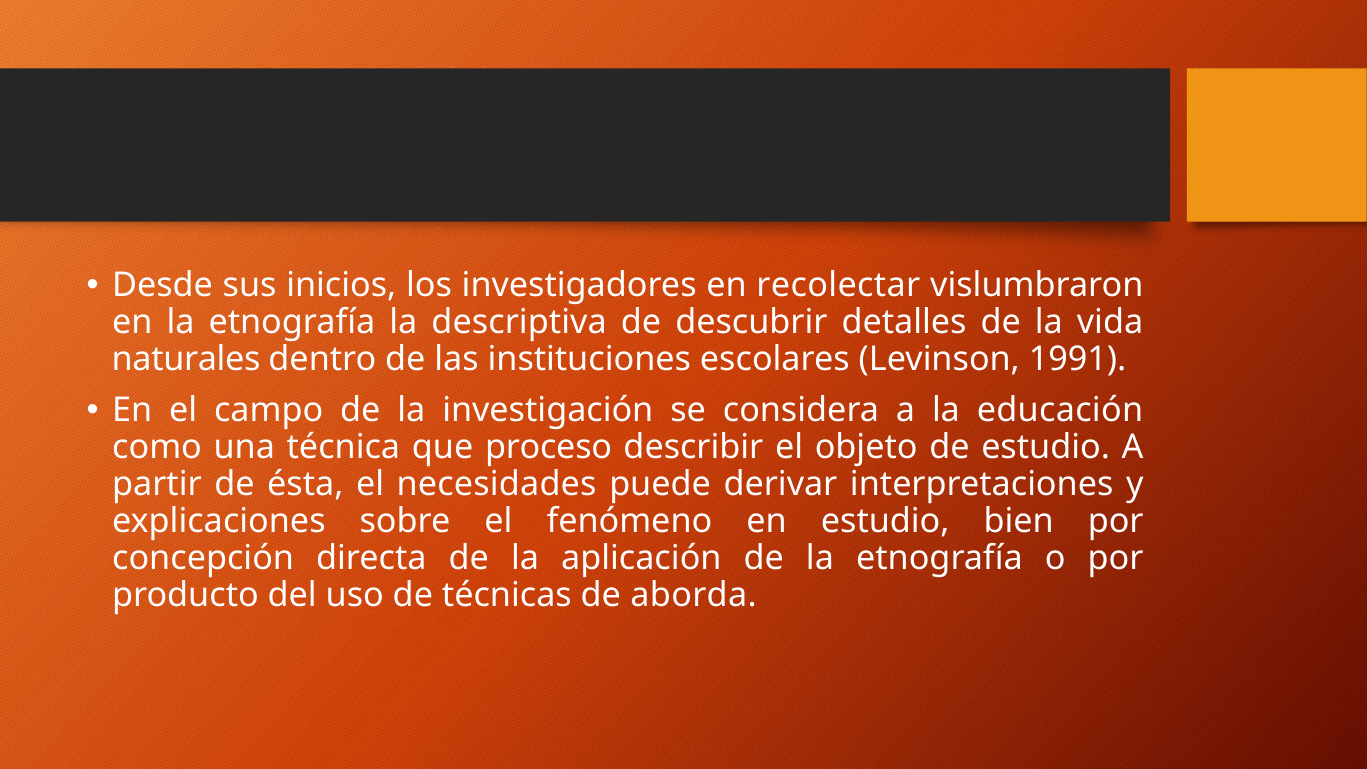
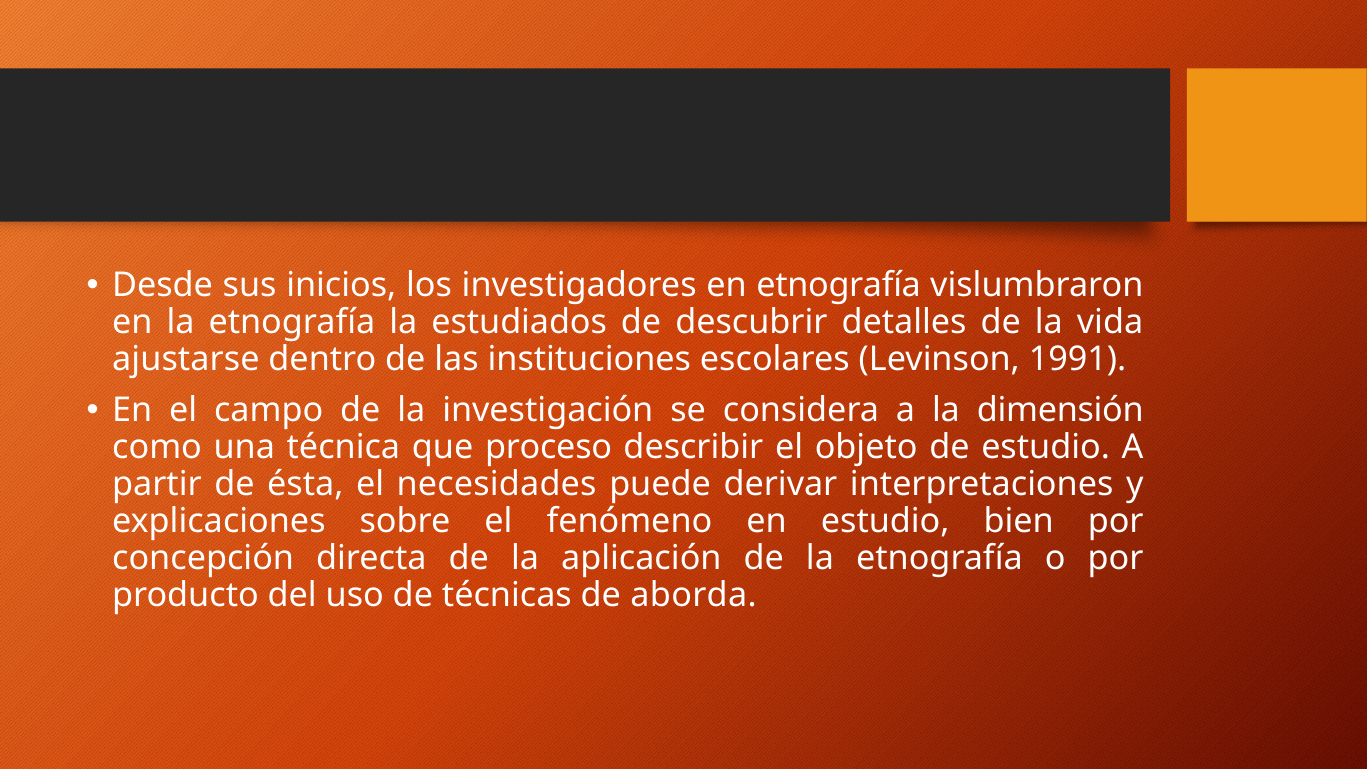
en recolectar: recolectar -> etnografía
descriptiva: descriptiva -> estudiados
naturales: naturales -> ajustarse
educación: educación -> dimensión
